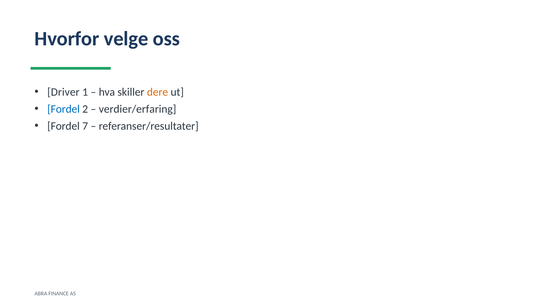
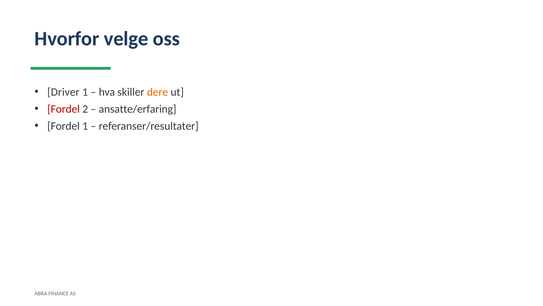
Fordel at (64, 109) colour: blue -> red
verdier/erfaring: verdier/erfaring -> ansatte/erfaring
Fordel 7: 7 -> 1
